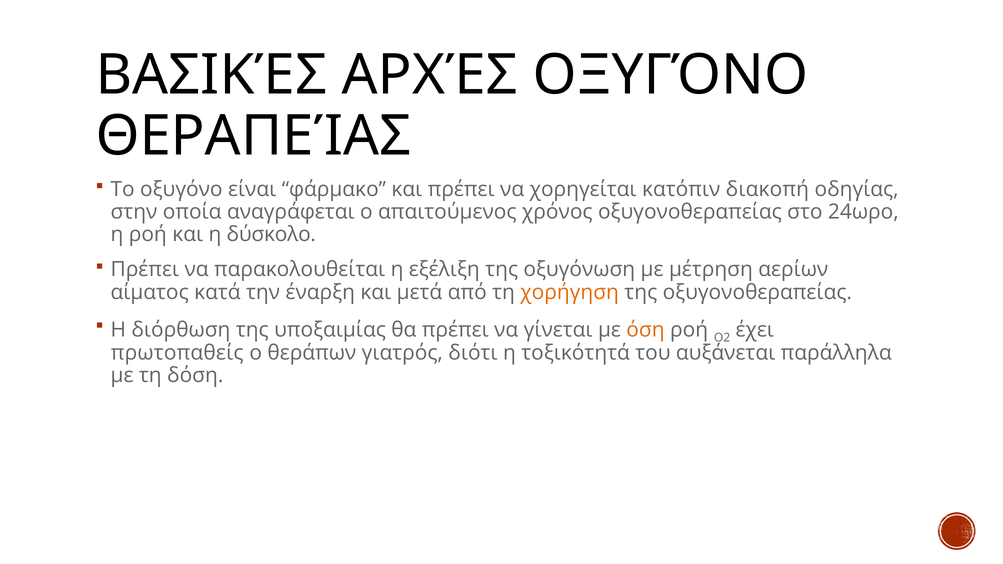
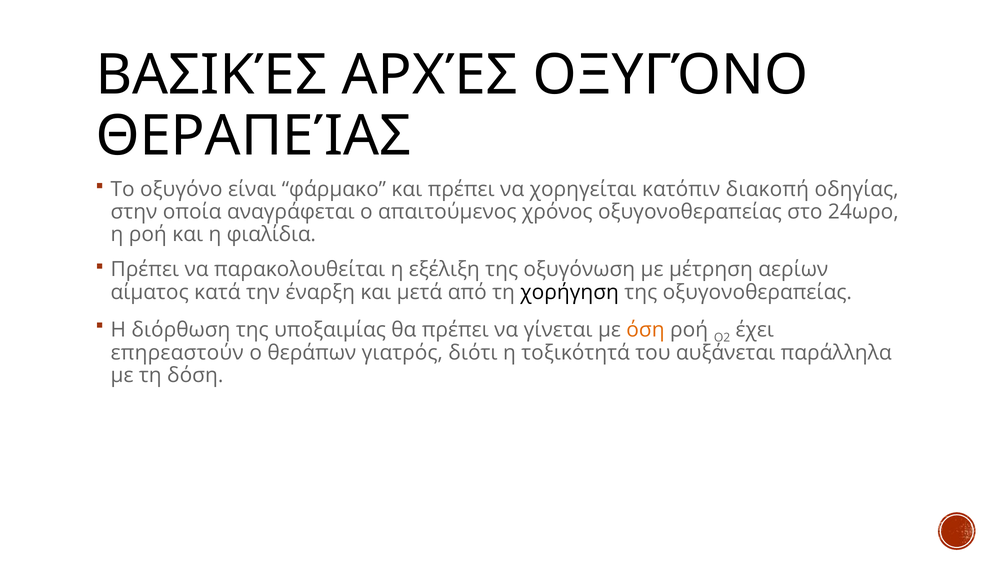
δύσκολο: δύσκολο -> φιαλίδια
χορήγηση colour: orange -> black
πρωτοπαθείς: πρωτοπαθείς -> επηρεαστούν
